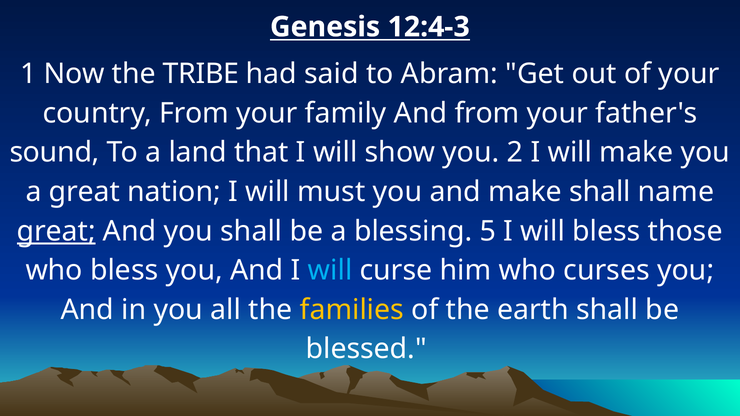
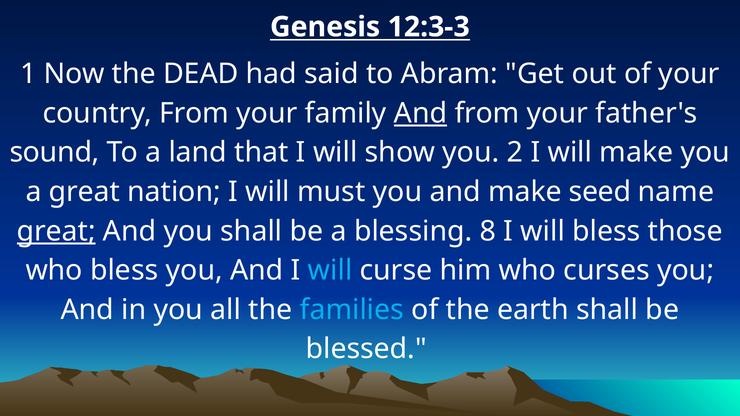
12:4-3: 12:4-3 -> 12:3-3
TRIBE: TRIBE -> DEAD
And at (421, 113) underline: none -> present
make shall: shall -> seed
5: 5 -> 8
families colour: yellow -> light blue
